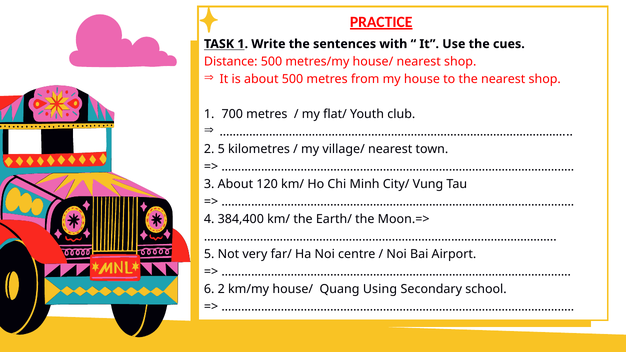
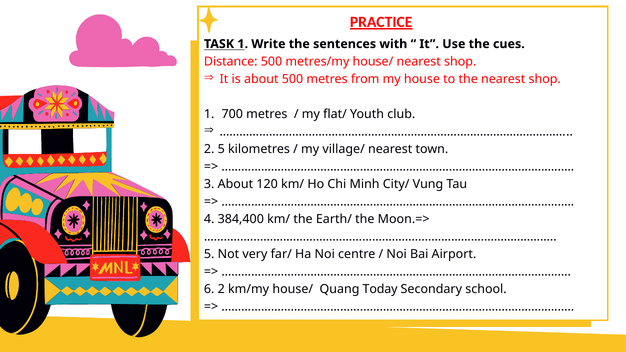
Using: Using -> Today
